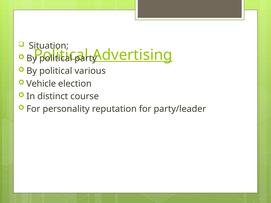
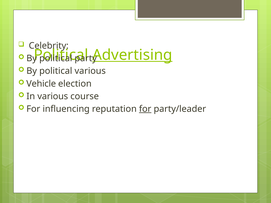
Situation: Situation -> Celebrity
In distinct: distinct -> various
personality: personality -> influencing
for at (145, 109) underline: none -> present
